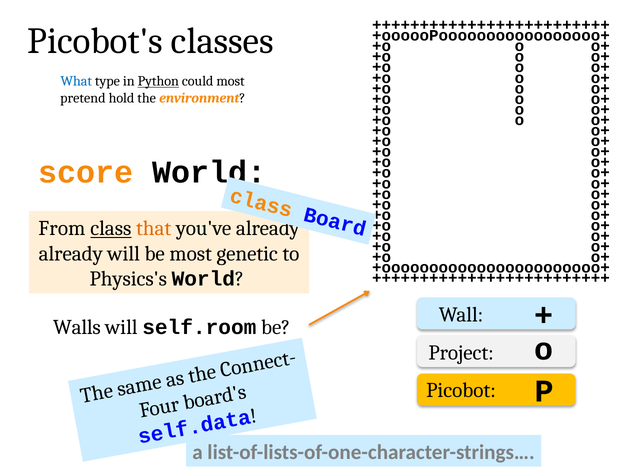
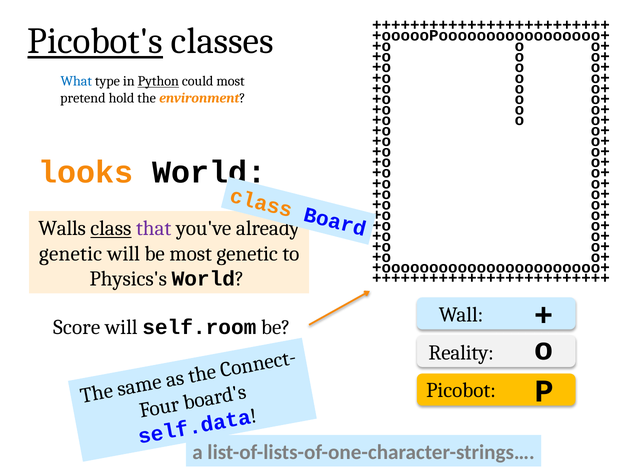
Picobot's underline: none -> present
score: score -> looks
From: From -> Walls
that colour: orange -> purple
already at (71, 254): already -> genetic
Walls: Walls -> Score
Project: Project -> Reality
